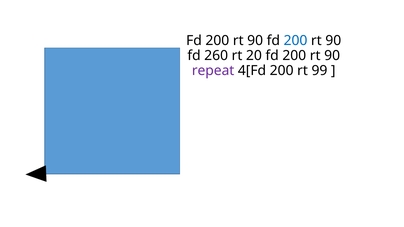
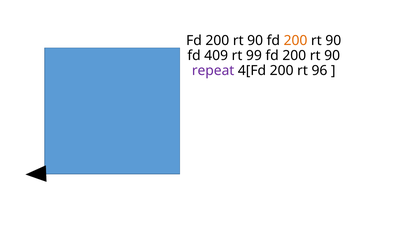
200 at (296, 41) colour: blue -> orange
260: 260 -> 409
20: 20 -> 99
99: 99 -> 96
